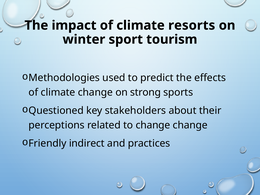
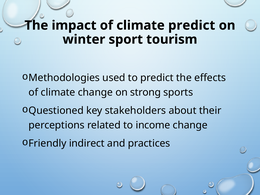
climate resorts: resorts -> predict
to change: change -> income
